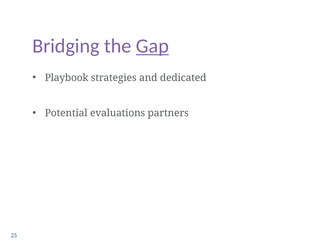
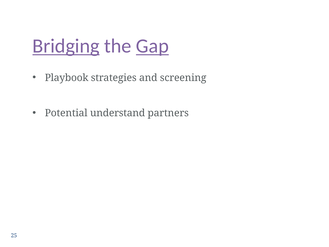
Bridging underline: none -> present
dedicated: dedicated -> screening
evaluations: evaluations -> understand
